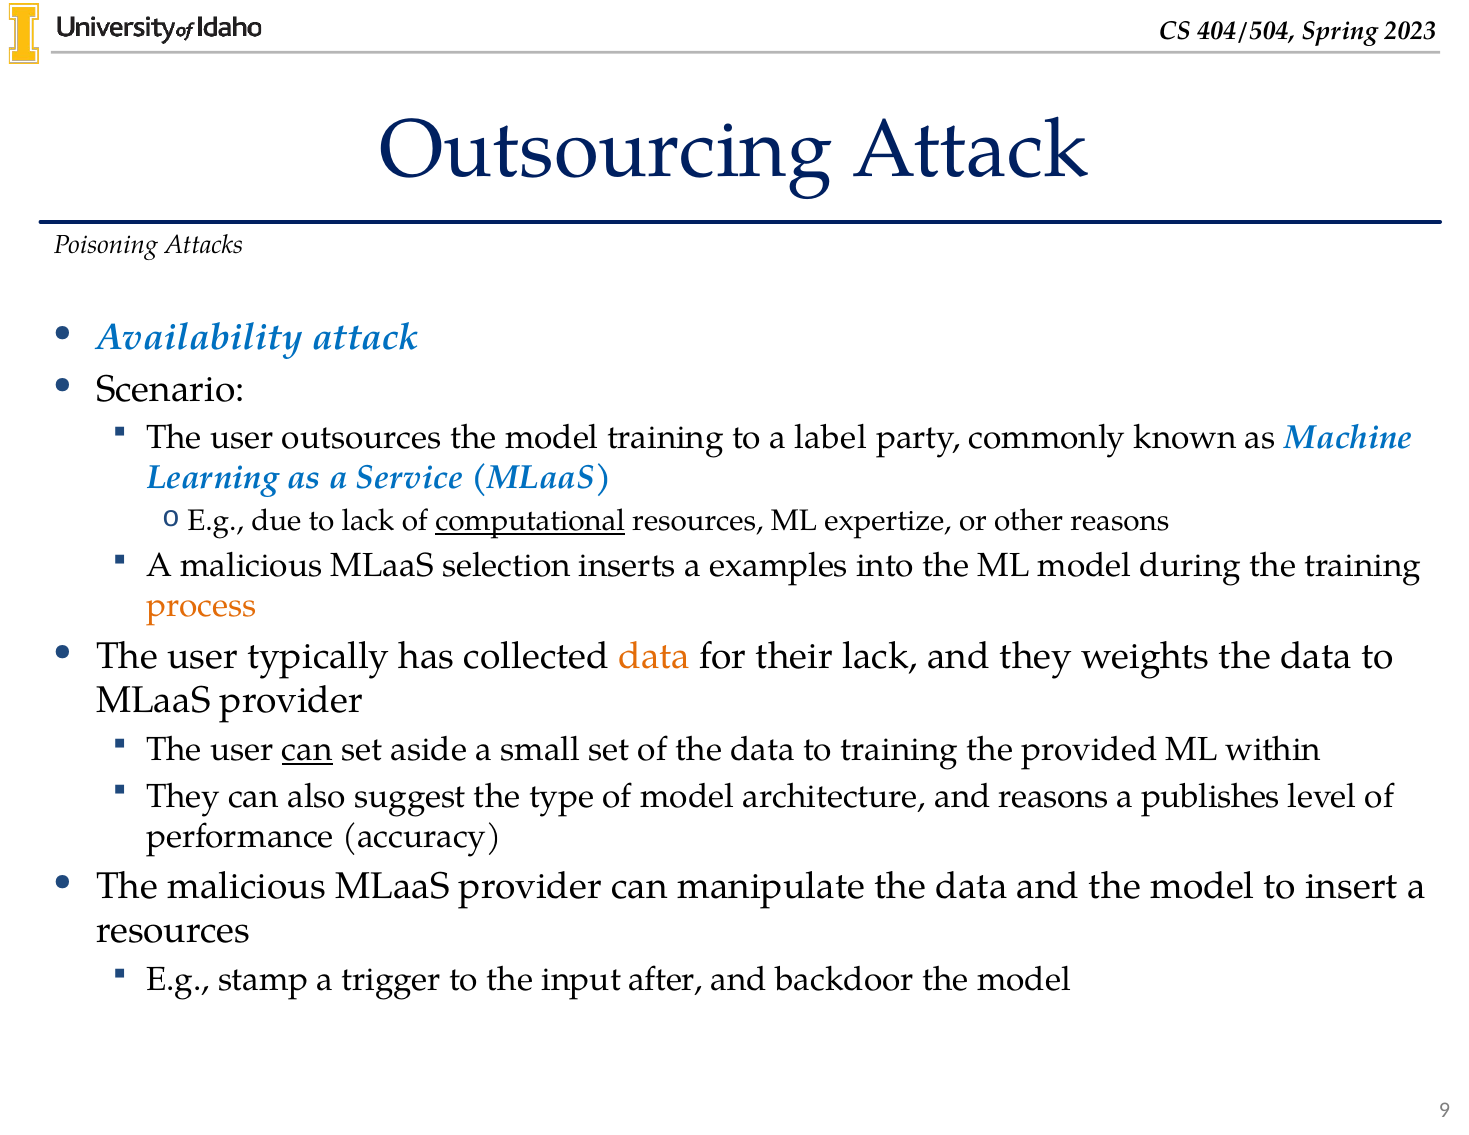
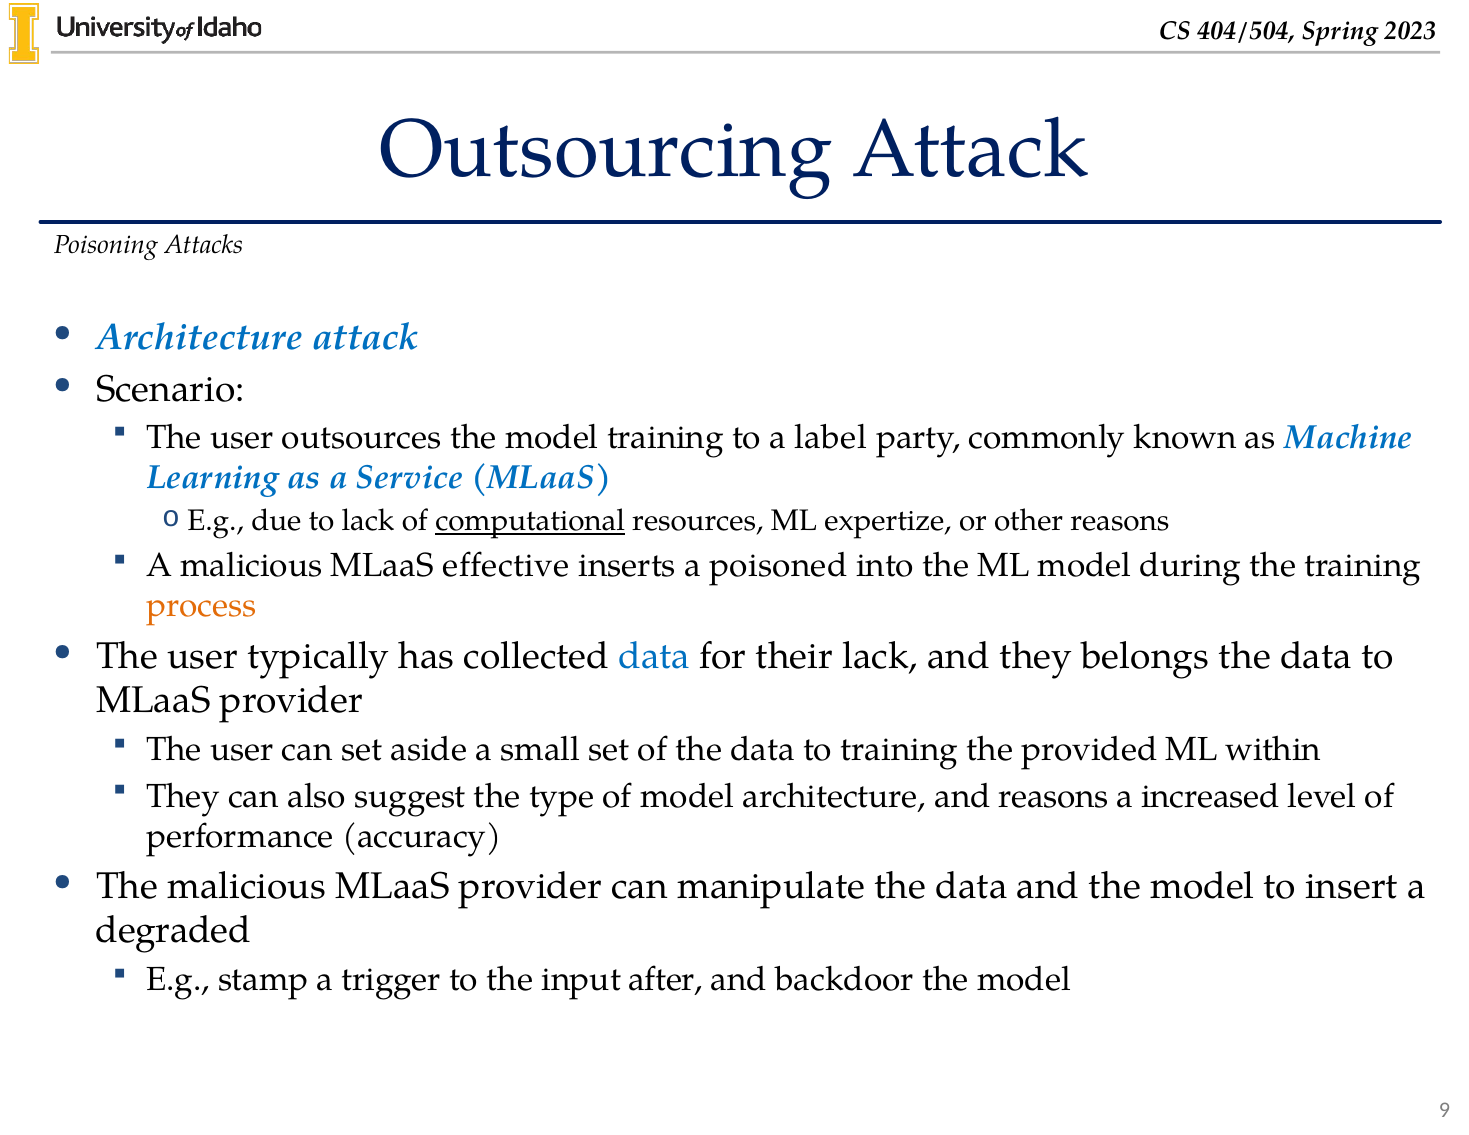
Availability at (199, 337): Availability -> Architecture
selection: selection -> effective
examples: examples -> poisoned
data at (654, 656) colour: orange -> blue
weights: weights -> belongs
can at (307, 749) underline: present -> none
publishes: publishes -> increased
resources at (173, 931): resources -> degraded
